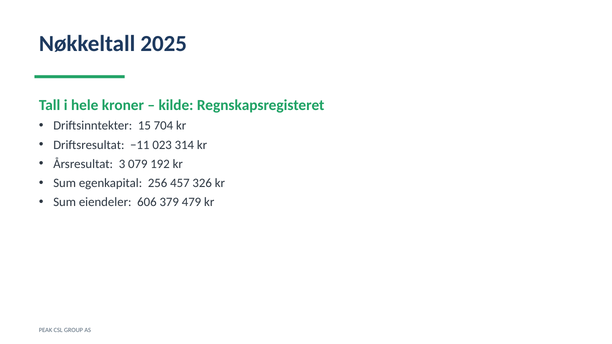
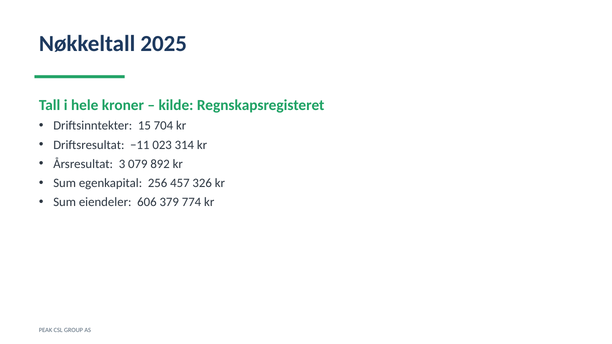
192: 192 -> 892
479: 479 -> 774
